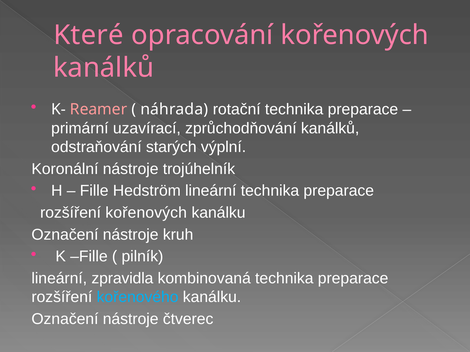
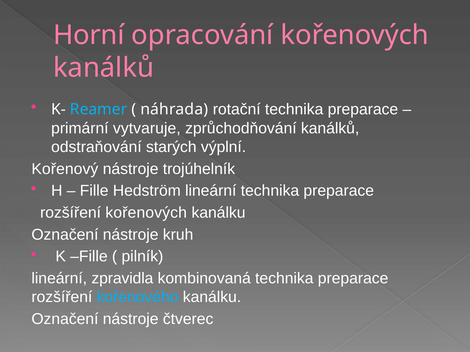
Které: Které -> Horní
Reamer colour: pink -> light blue
uzavírací: uzavírací -> vytvaruje
Koronální: Koronální -> Kořenový
